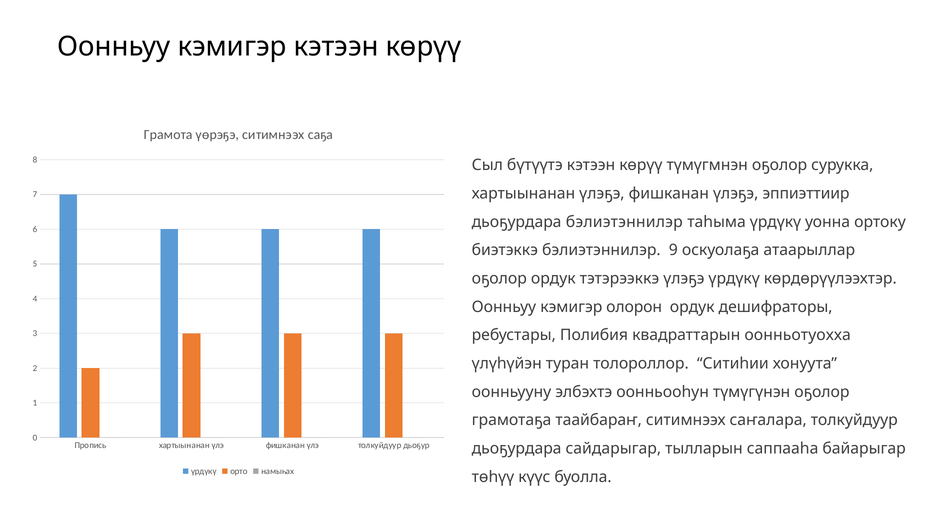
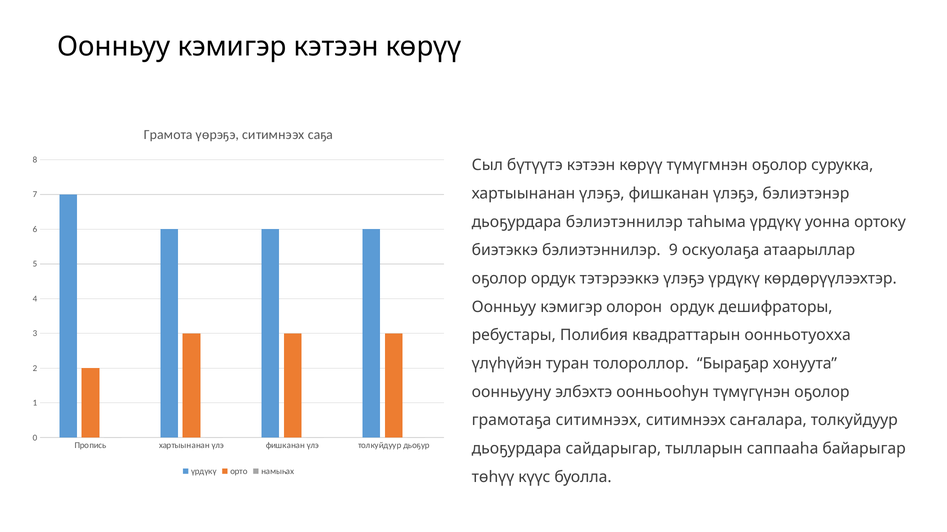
эппиэттиир: эппиэттиир -> бэлиэтэнэр
Ситиһии: Ситиһии -> Быраҕар
грамотаҕа таайбараҥ: таайбараҥ -> ситимнээх
